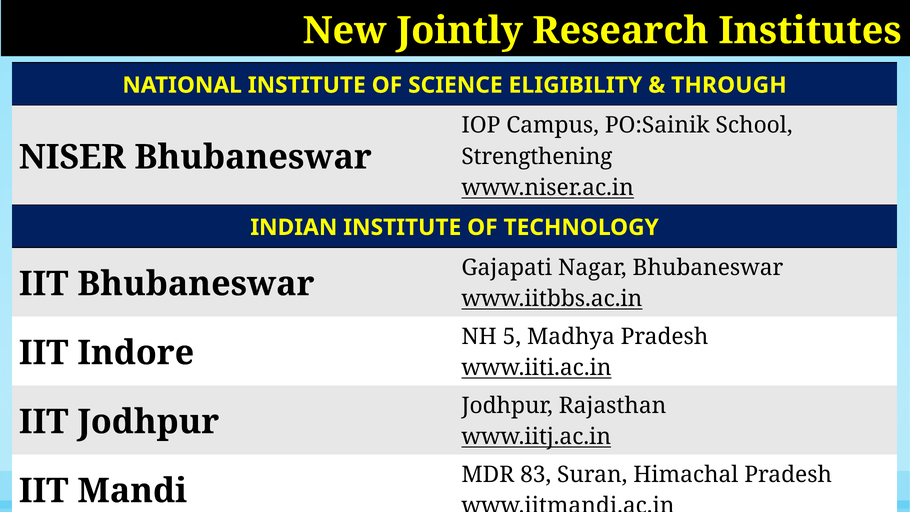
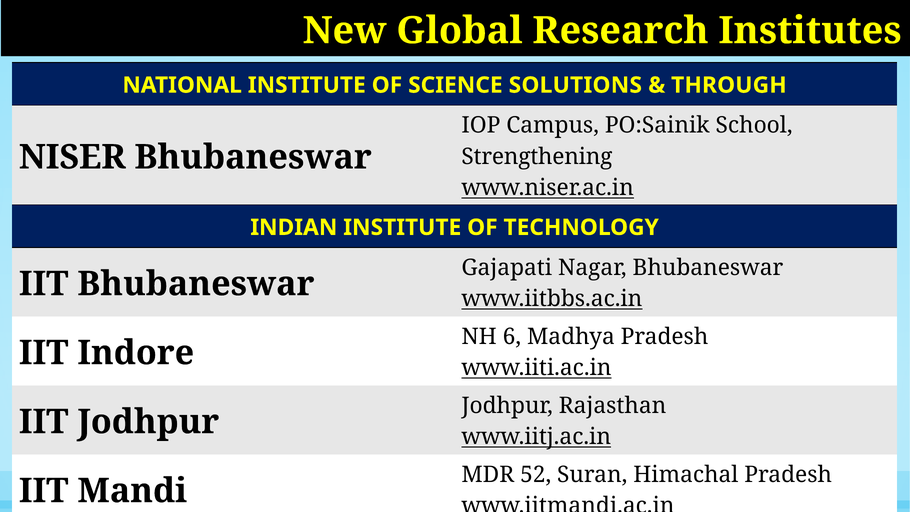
Jointly: Jointly -> Global
ELIGIBILITY: ELIGIBILITY -> SOLUTIONS
5: 5 -> 6
83: 83 -> 52
